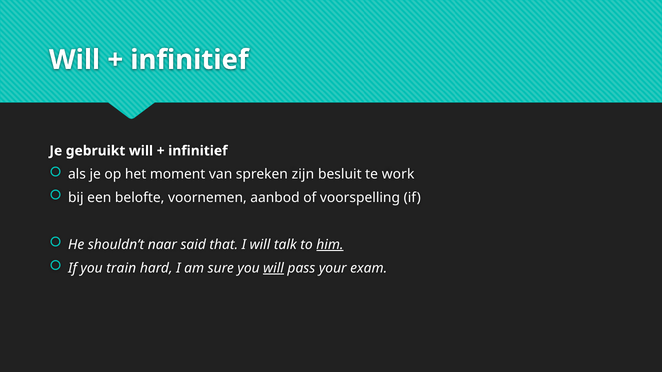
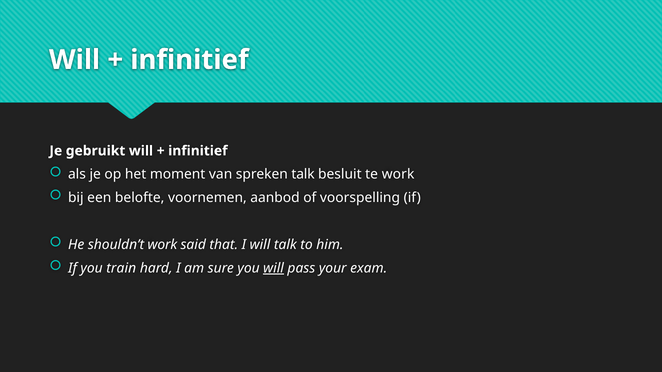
spreken zijn: zijn -> talk
shouldn’t naar: naar -> work
him underline: present -> none
